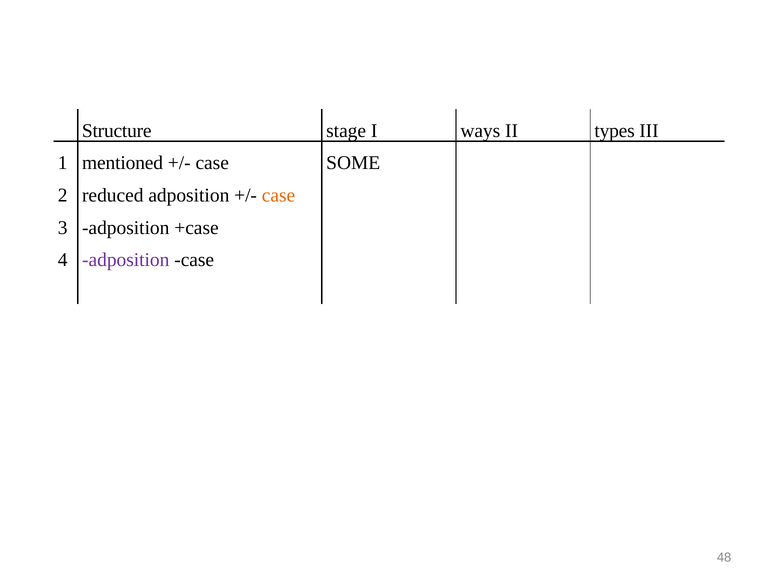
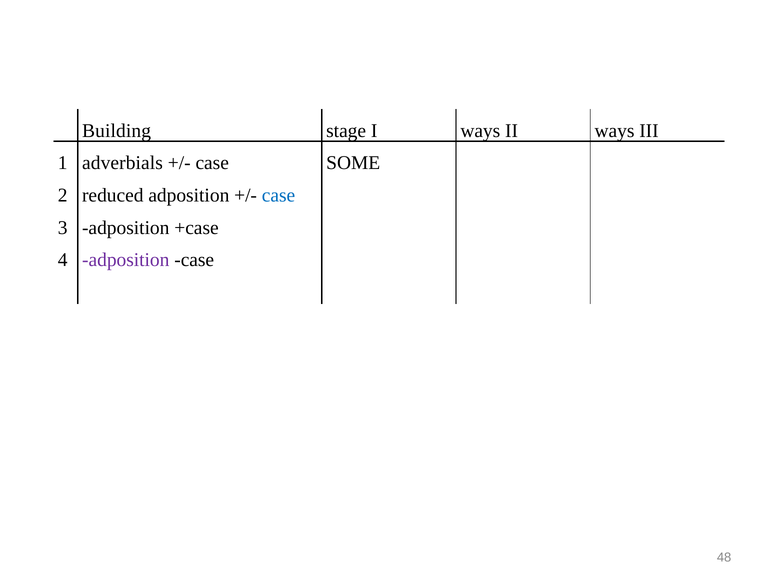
Structure: Structure -> Building
II types: types -> ways
mentioned: mentioned -> adverbials
case at (279, 195) colour: orange -> blue
